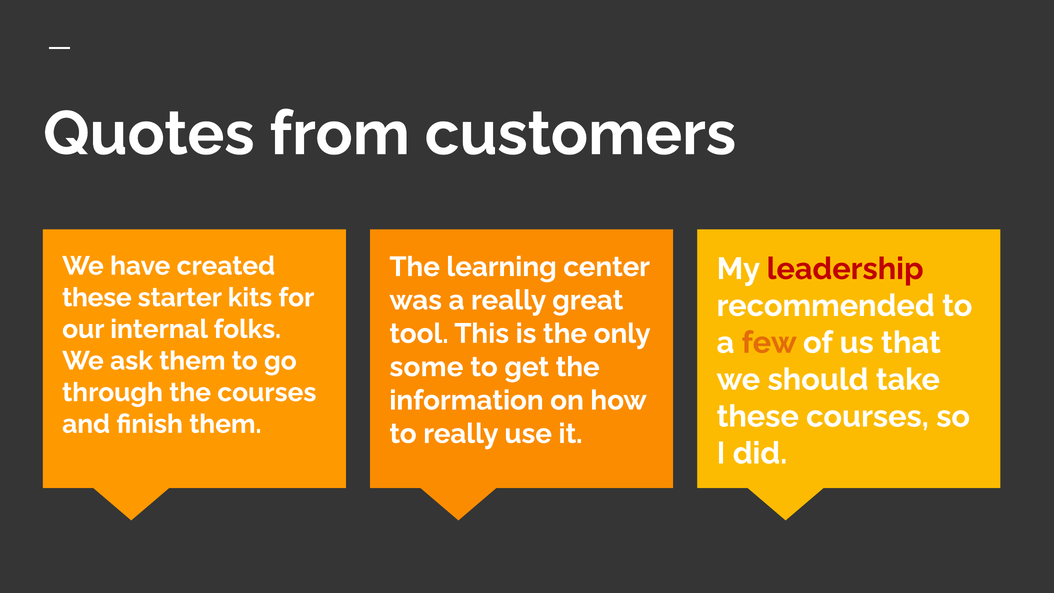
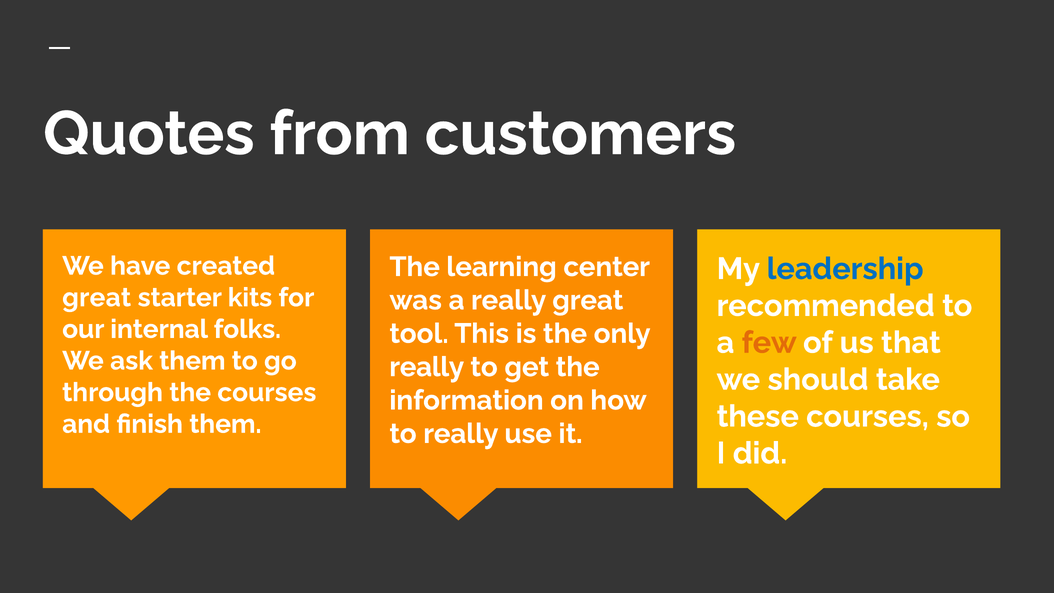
leadership colour: red -> blue
these at (97, 298): these -> great
some at (426, 367): some -> really
